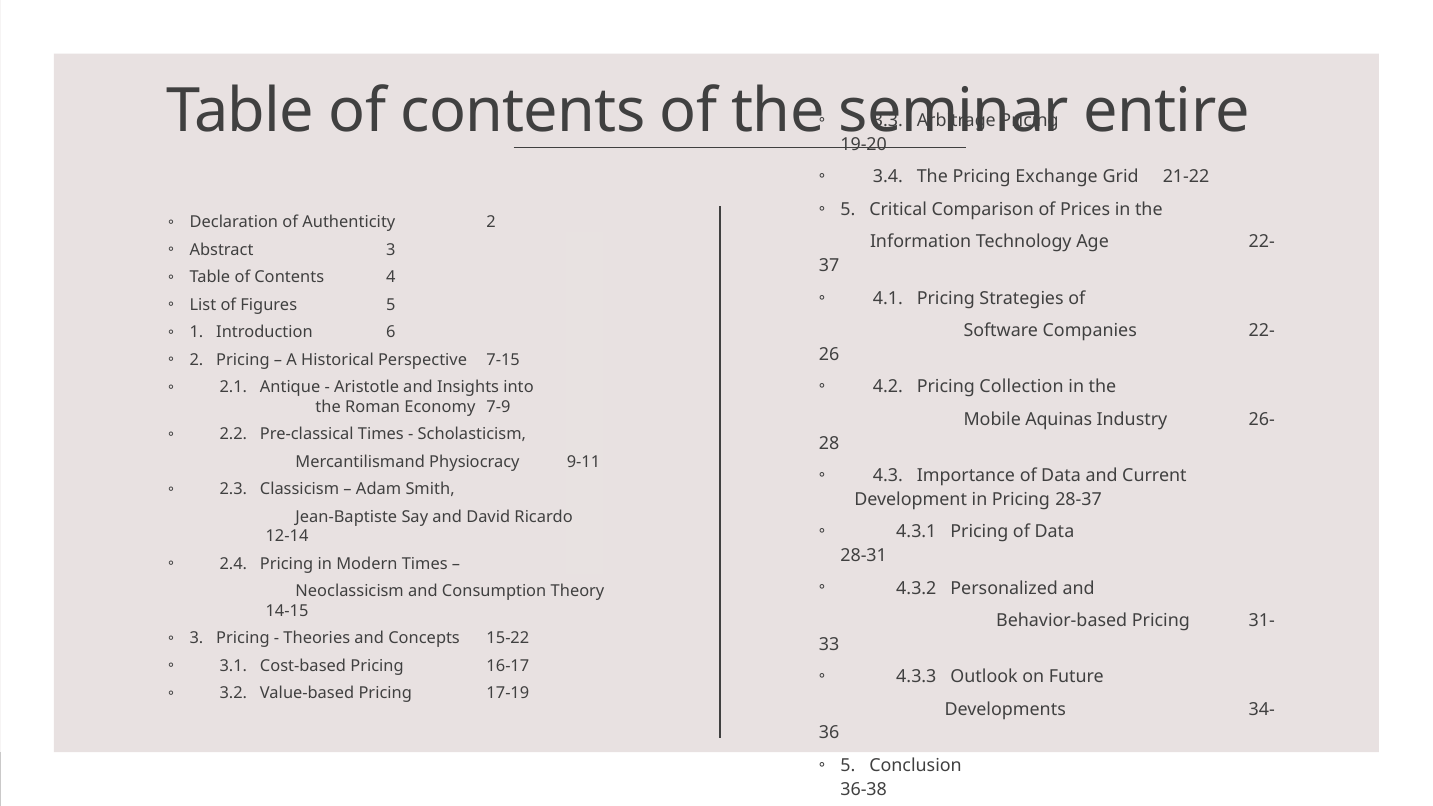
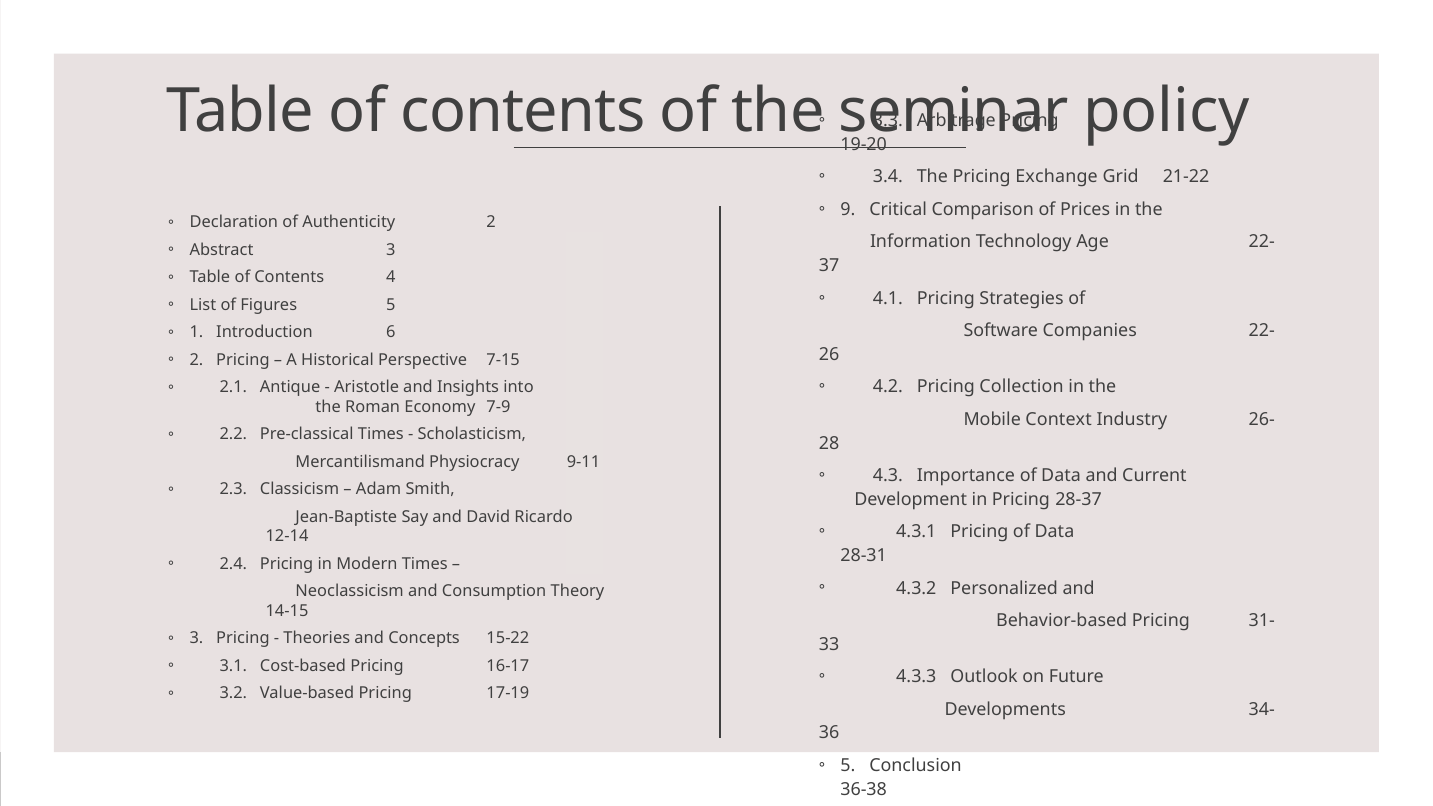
entire: entire -> policy
5 at (848, 209): 5 -> 9
Aquinas: Aquinas -> Context
